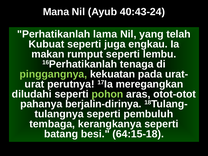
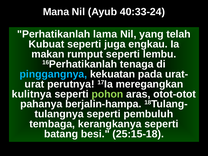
40:43-24: 40:43-24 -> 40:33-24
pinggangnya colour: light green -> light blue
diludahi: diludahi -> kulitnya
berjalin-dirinya: berjalin-dirinya -> berjalin-hampa
64:15-18: 64:15-18 -> 25:15-18
